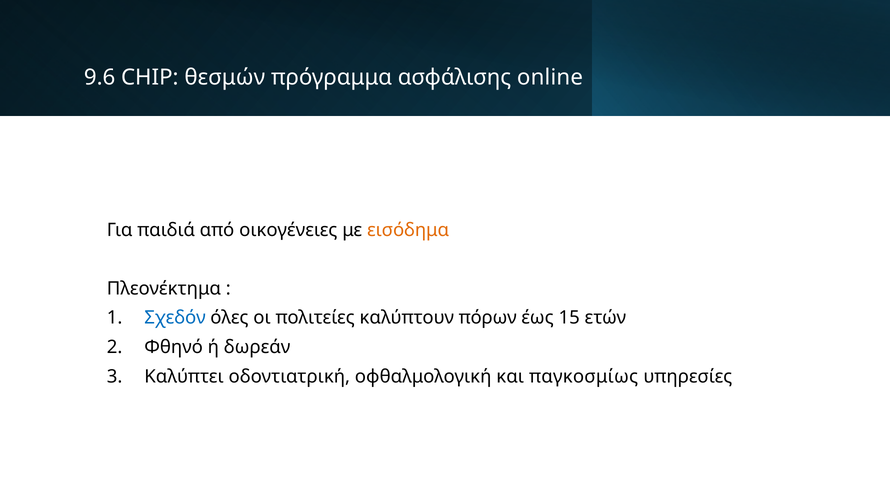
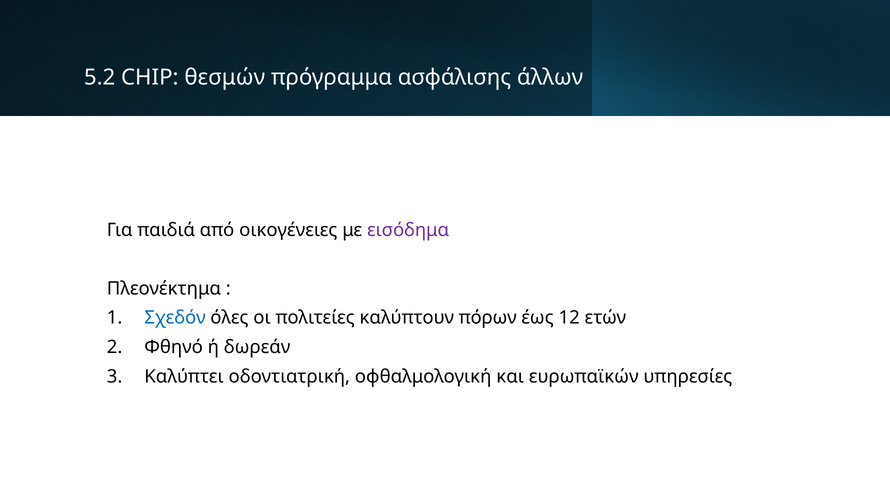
9.6: 9.6 -> 5.2
online: online -> άλλων
εισόδημα colour: orange -> purple
15: 15 -> 12
παγκοσμίως: παγκοσμίως -> ευρωπαϊκών
